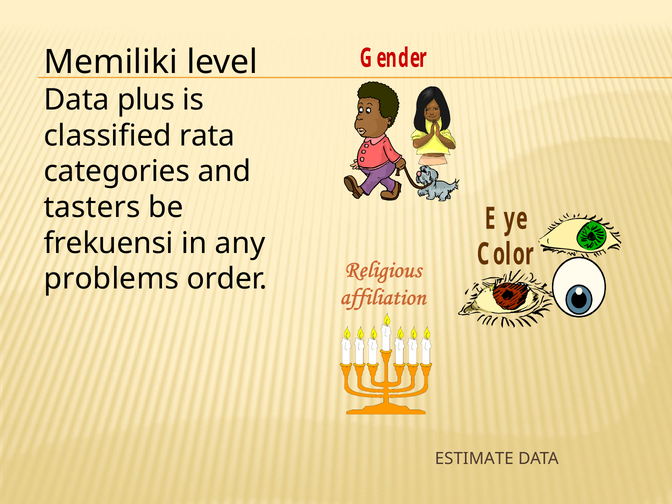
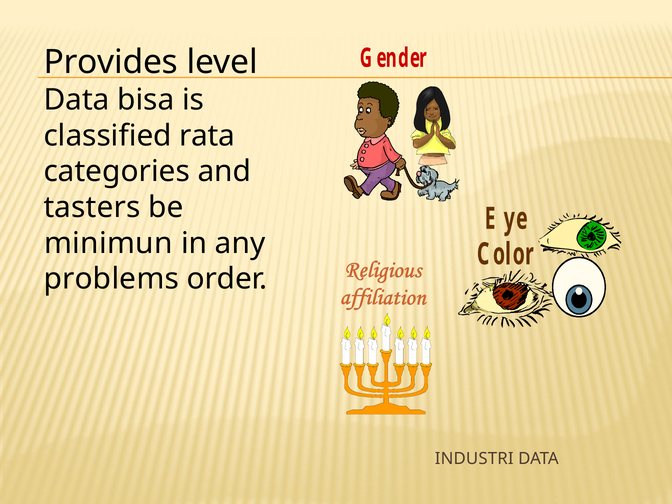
Memiliki: Memiliki -> Provides
plus: plus -> bisa
frekuensi: frekuensi -> minimun
ESTIMATE: ESTIMATE -> INDUSTRI
